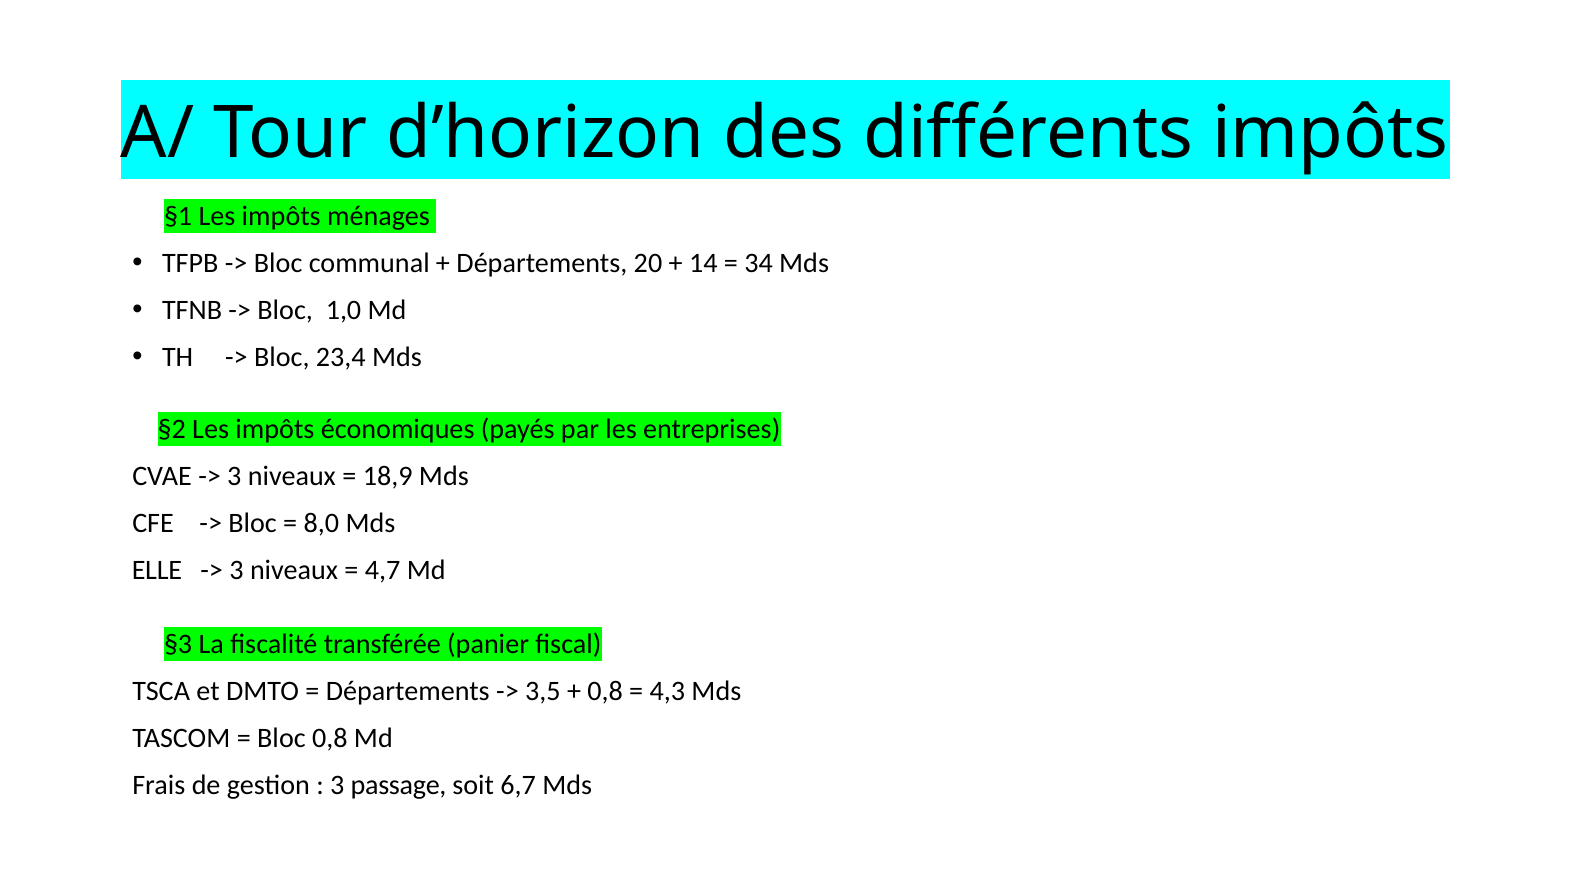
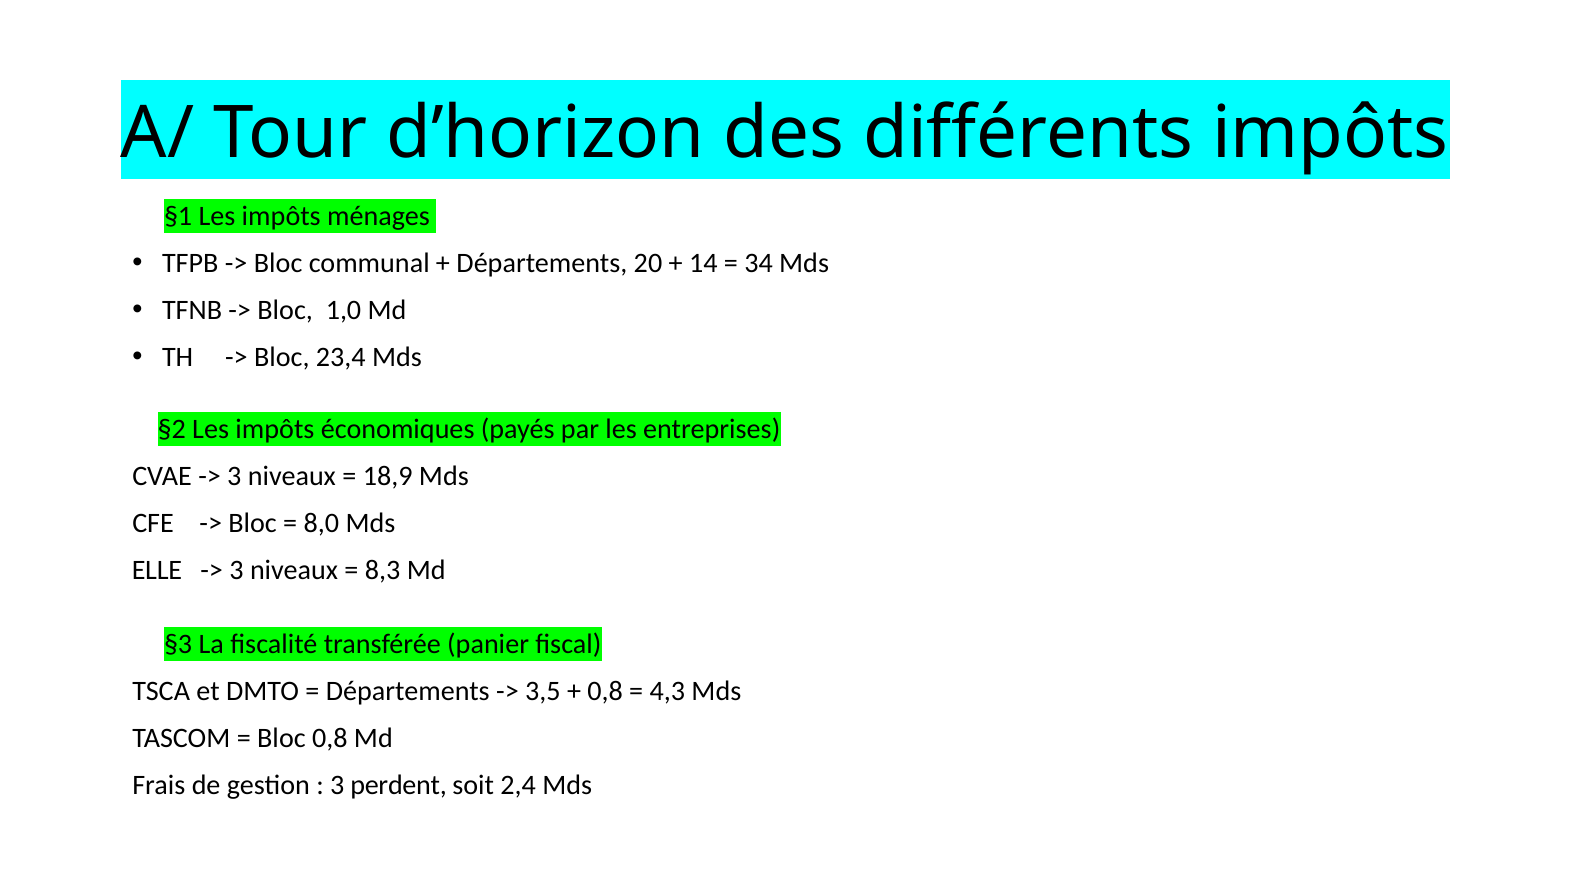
4,7: 4,7 -> 8,3
passage: passage -> perdent
6,7: 6,7 -> 2,4
